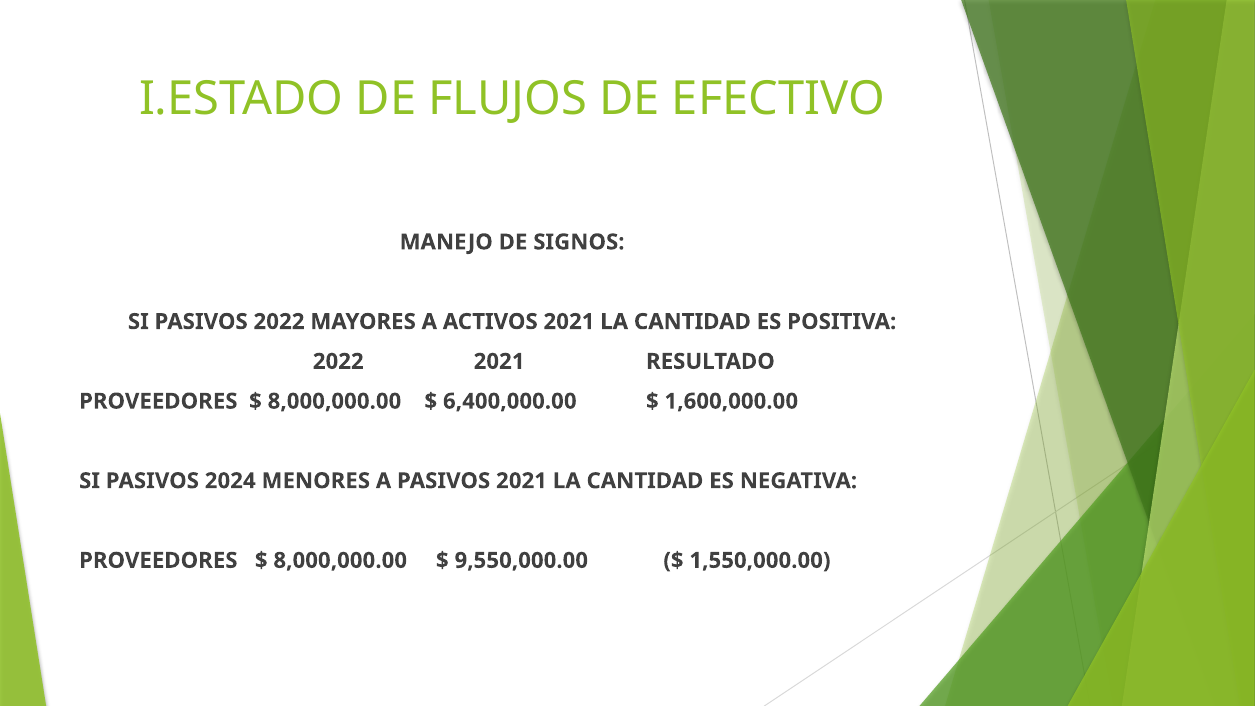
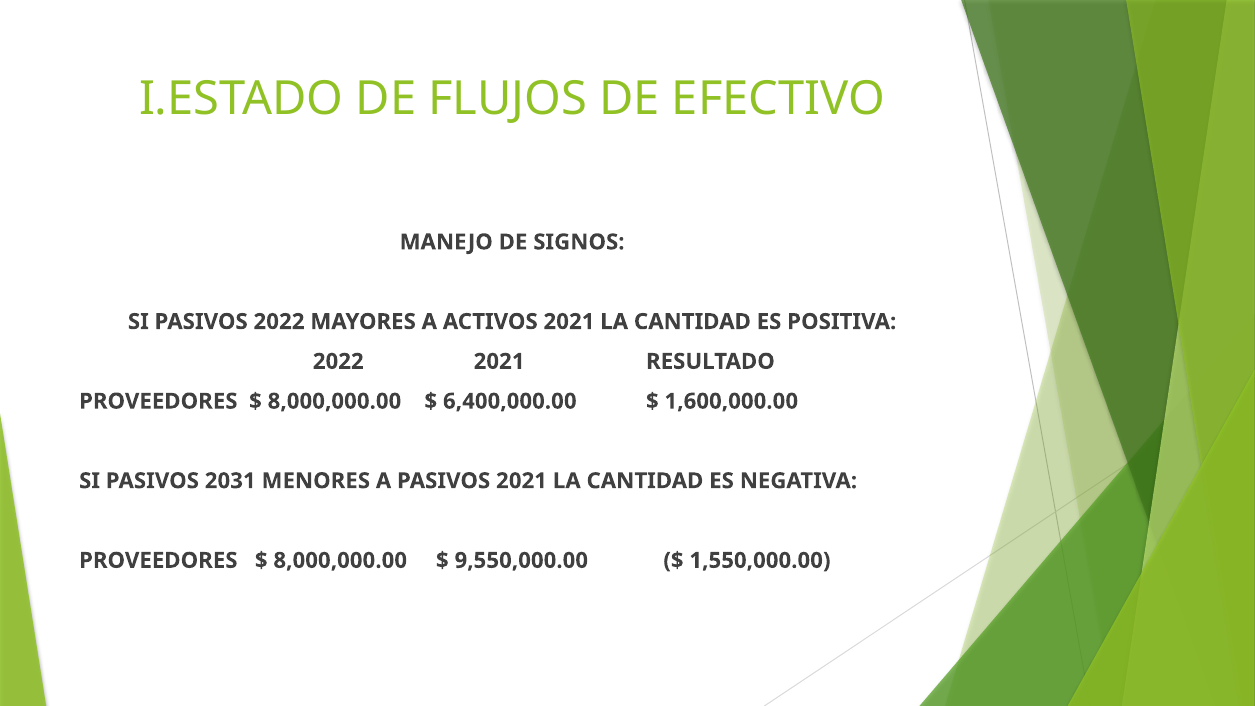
2024: 2024 -> 2031
